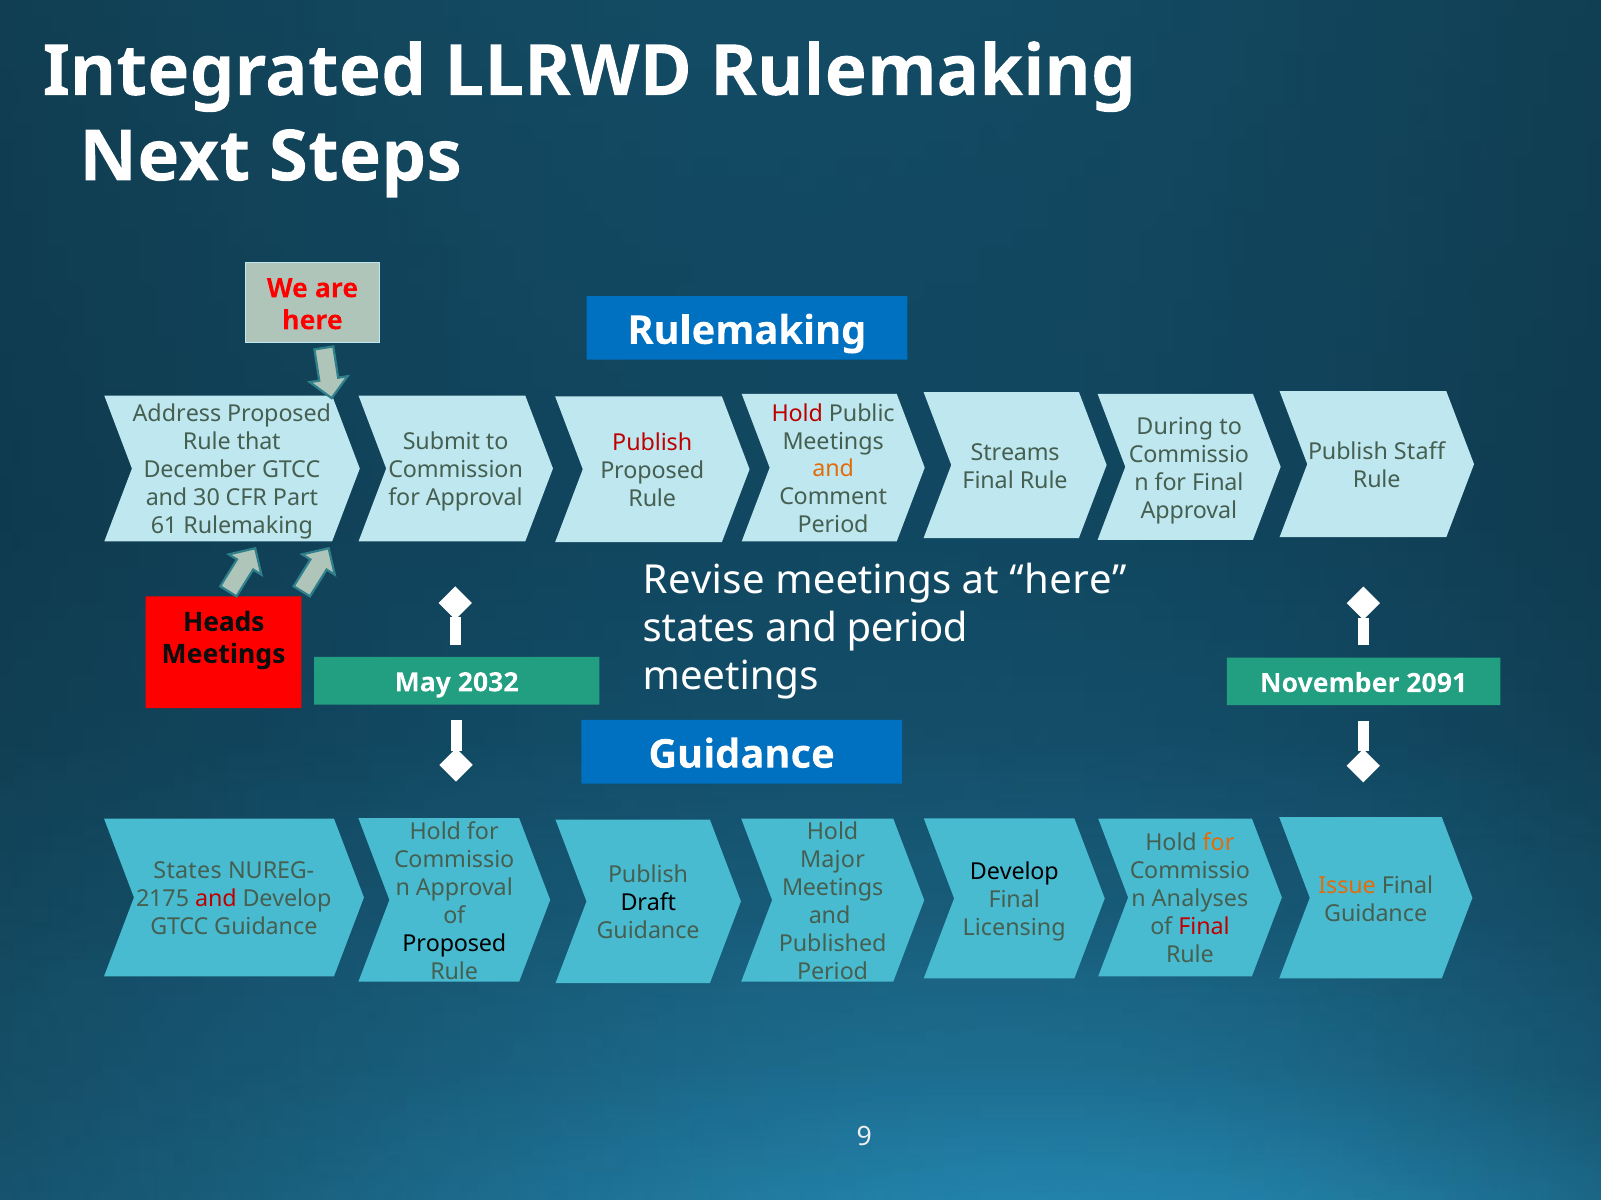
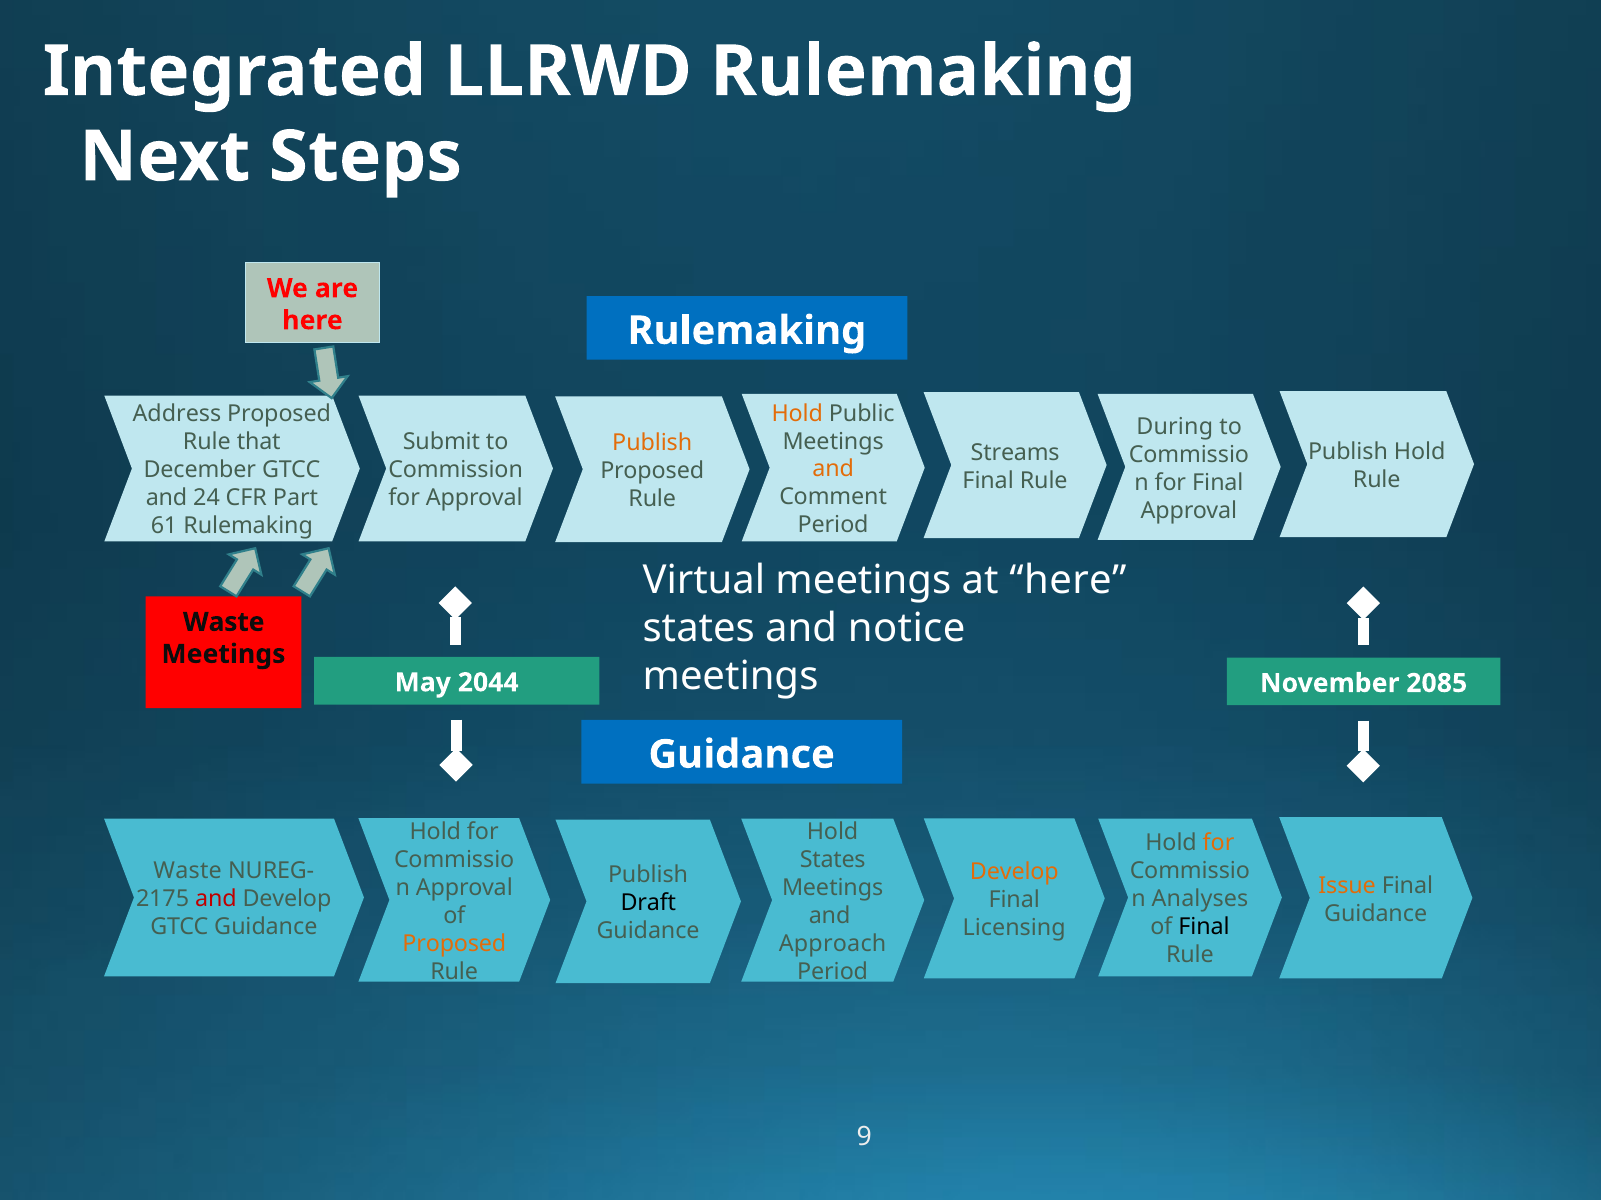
Hold at (797, 414) colour: red -> orange
Publish at (652, 443) colour: red -> orange
Publish Staff: Staff -> Hold
30: 30 -> 24
Revise: Revise -> Virtual
and period: period -> notice
Heads at (224, 622): Heads -> Waste
2032: 2032 -> 2044
2091: 2091 -> 2085
Major at (832, 860): Major -> States
States at (188, 872): States -> Waste
Develop at (1014, 873) colour: black -> orange
Final at (1204, 928) colour: red -> black
Proposed at (454, 944) colour: black -> orange
Published: Published -> Approach
